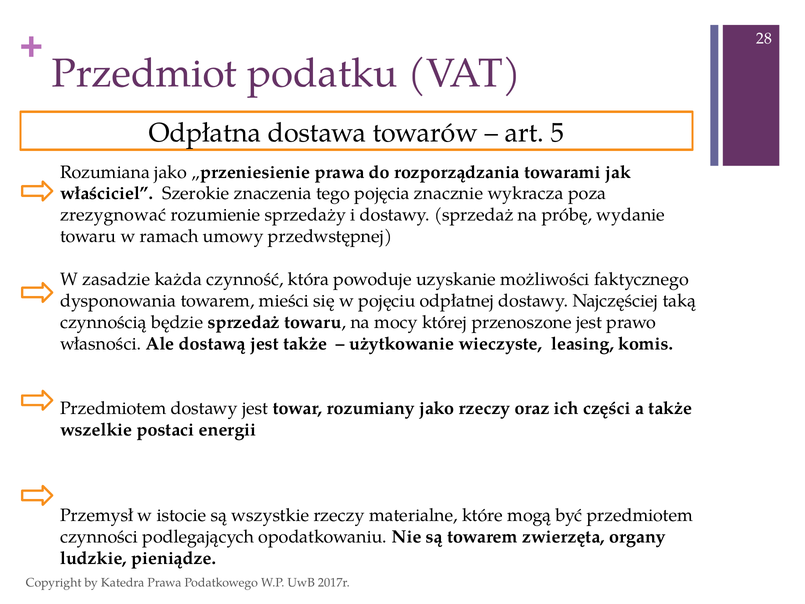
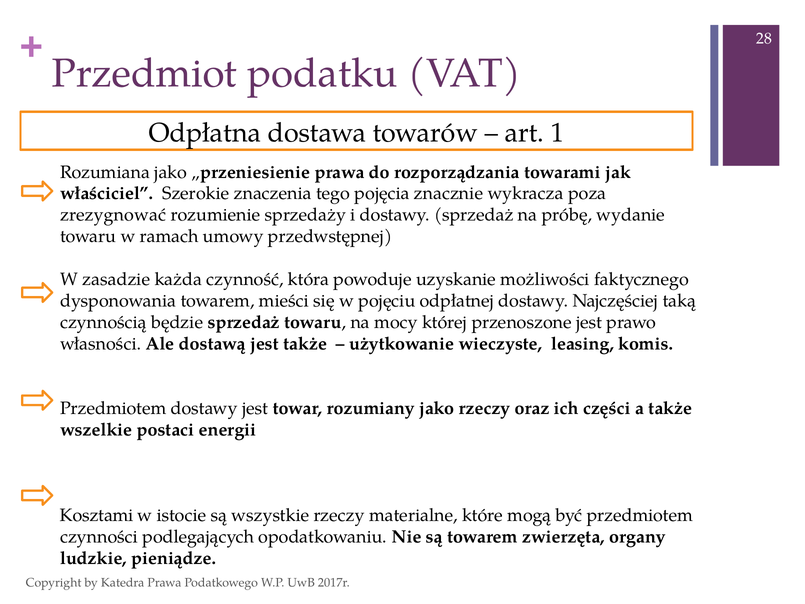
5: 5 -> 1
Przemysł: Przemysł -> Kosztami
